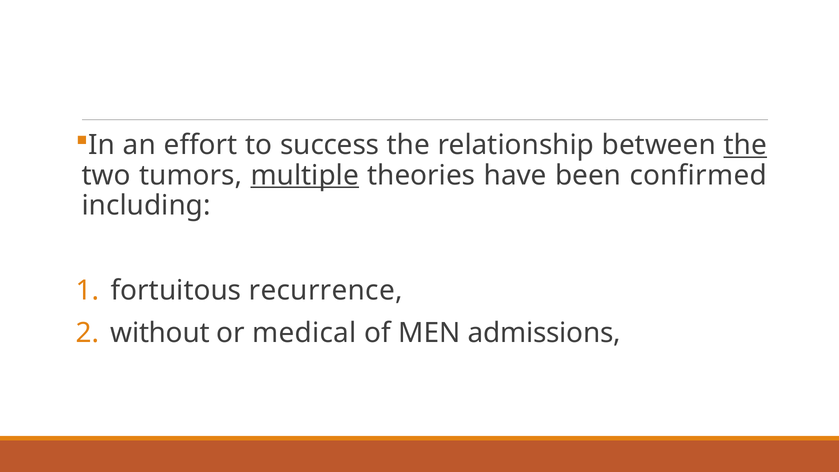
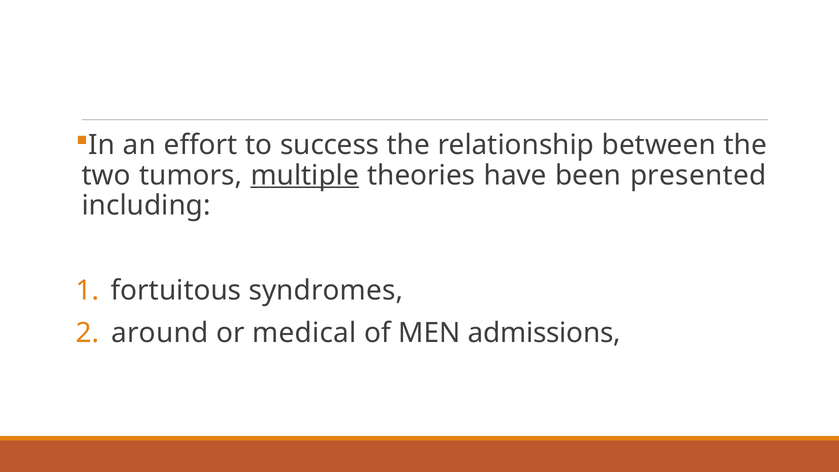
the at (745, 145) underline: present -> none
confirmed: confirmed -> presented
recurrence: recurrence -> syndromes
without: without -> around
